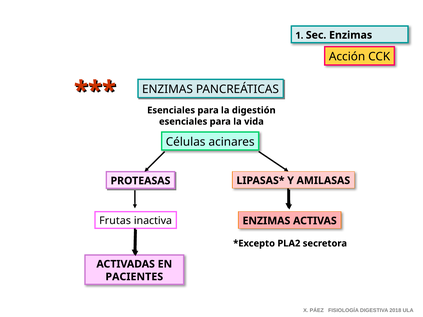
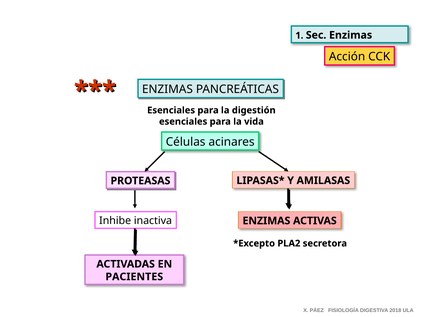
Frutas: Frutas -> Inhibe
